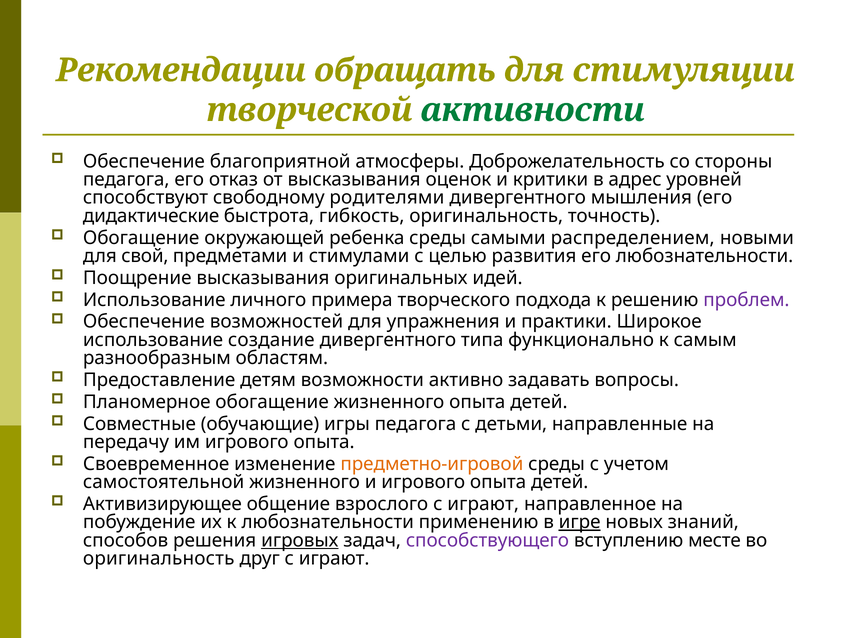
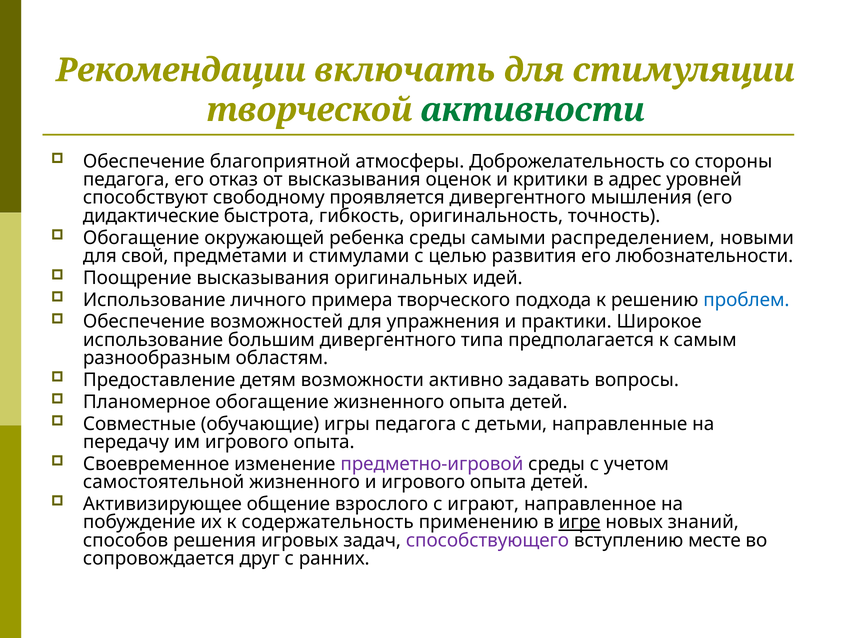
обращать: обращать -> включать
родителями: родителями -> проявляется
проблем colour: purple -> blue
создание: создание -> большим
функционально: функционально -> предполагается
предметно-игровой colour: orange -> purple
к любознательности: любознательности -> содержательность
игровых underline: present -> none
оригинальность at (159, 559): оригинальность -> сопровождается
друг с играют: играют -> ранних
